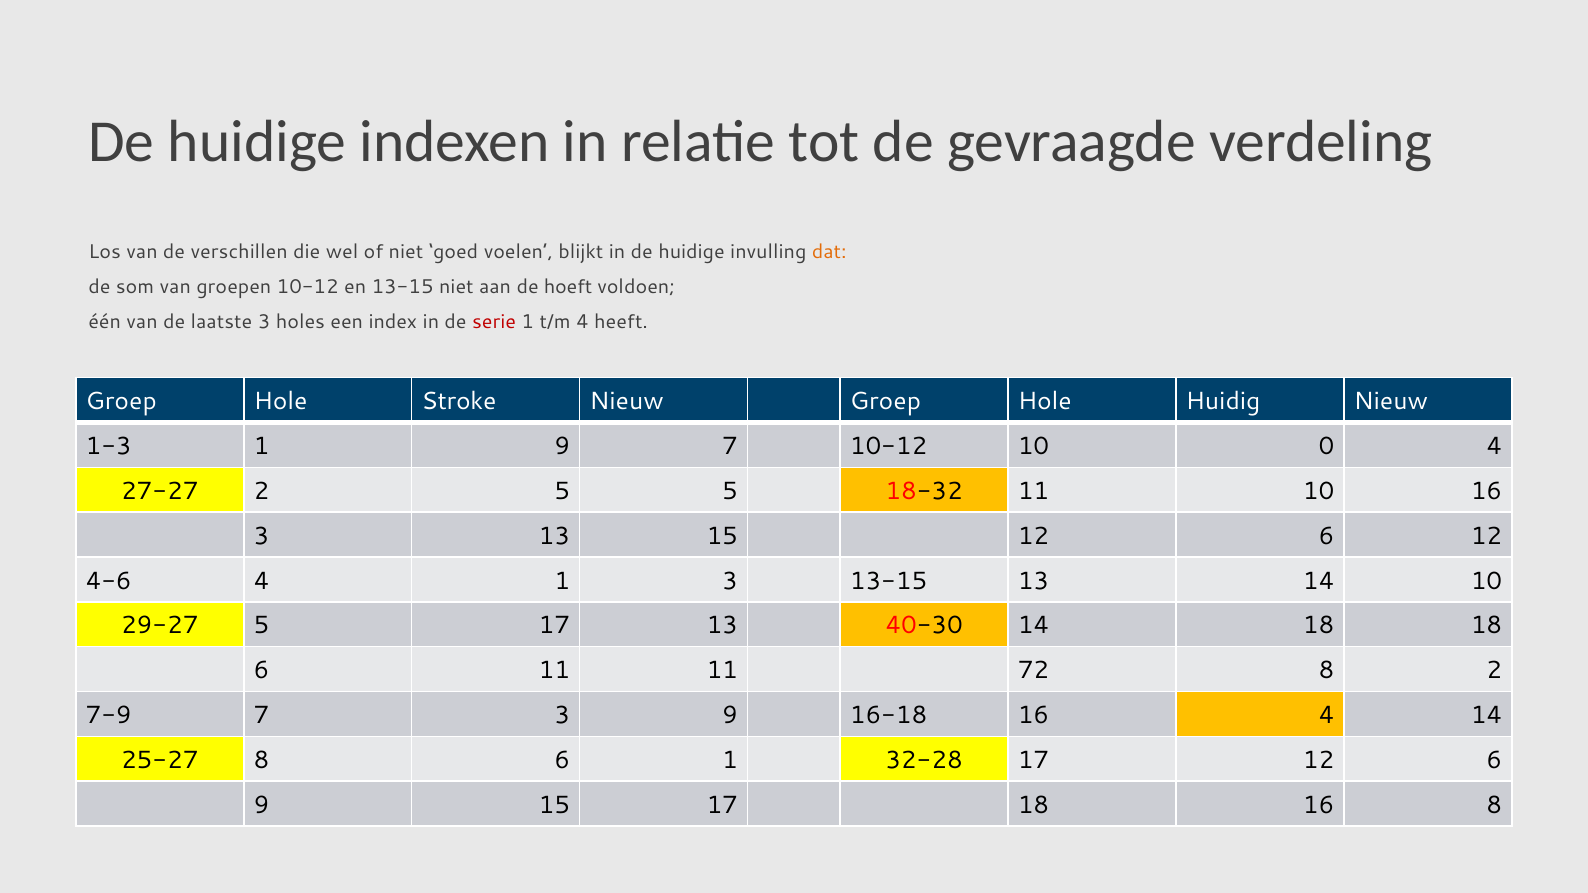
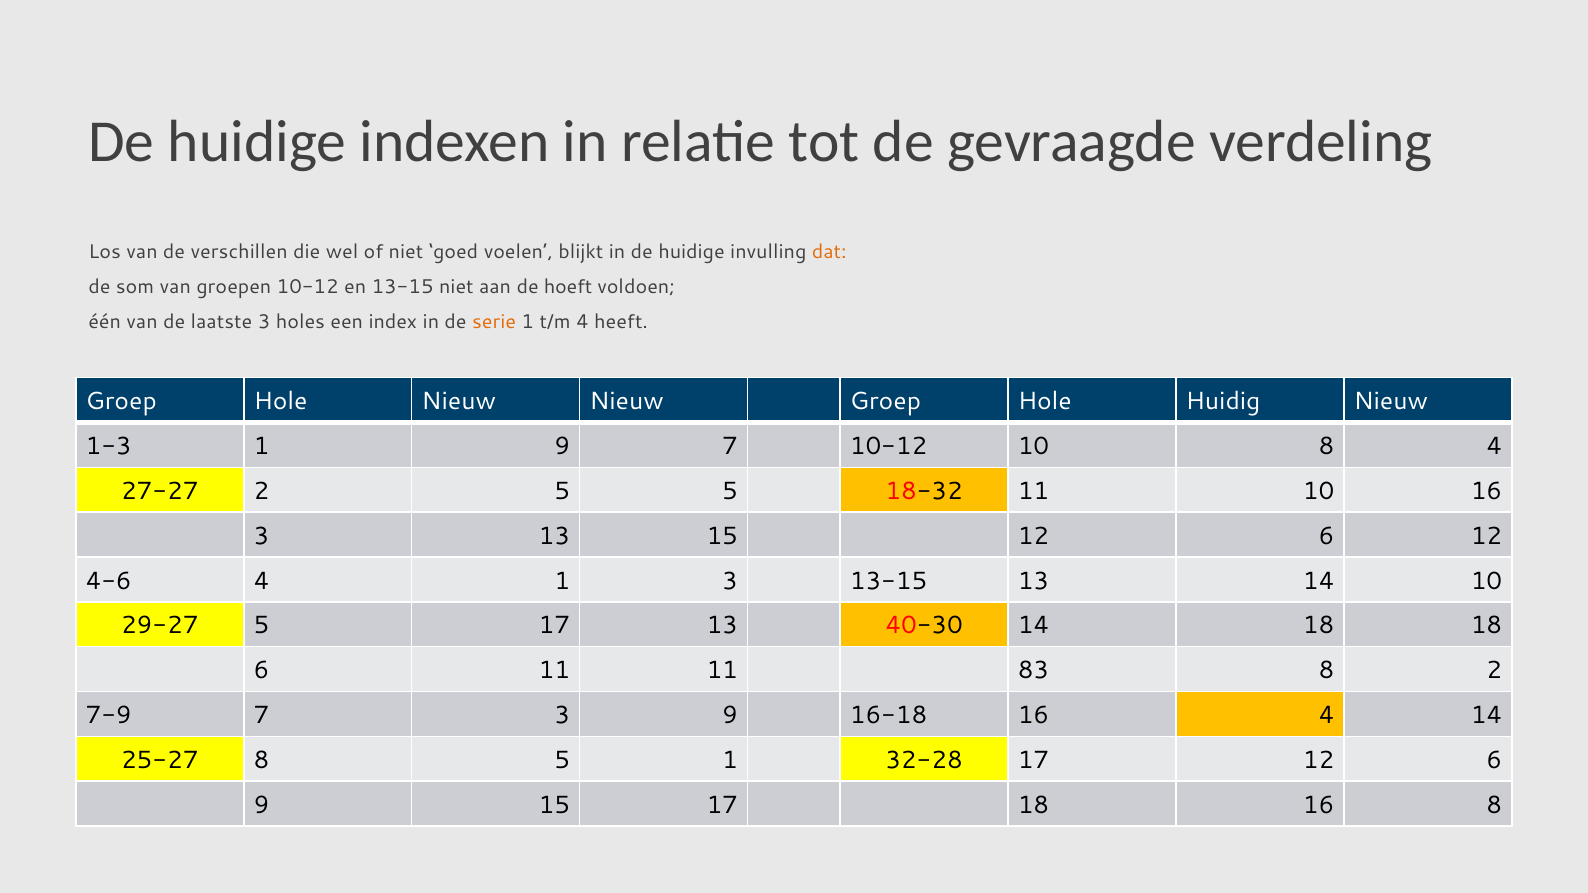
serie colour: red -> orange
Hole Stroke: Stroke -> Nieuw
10 0: 0 -> 8
72: 72 -> 83
8 6: 6 -> 5
